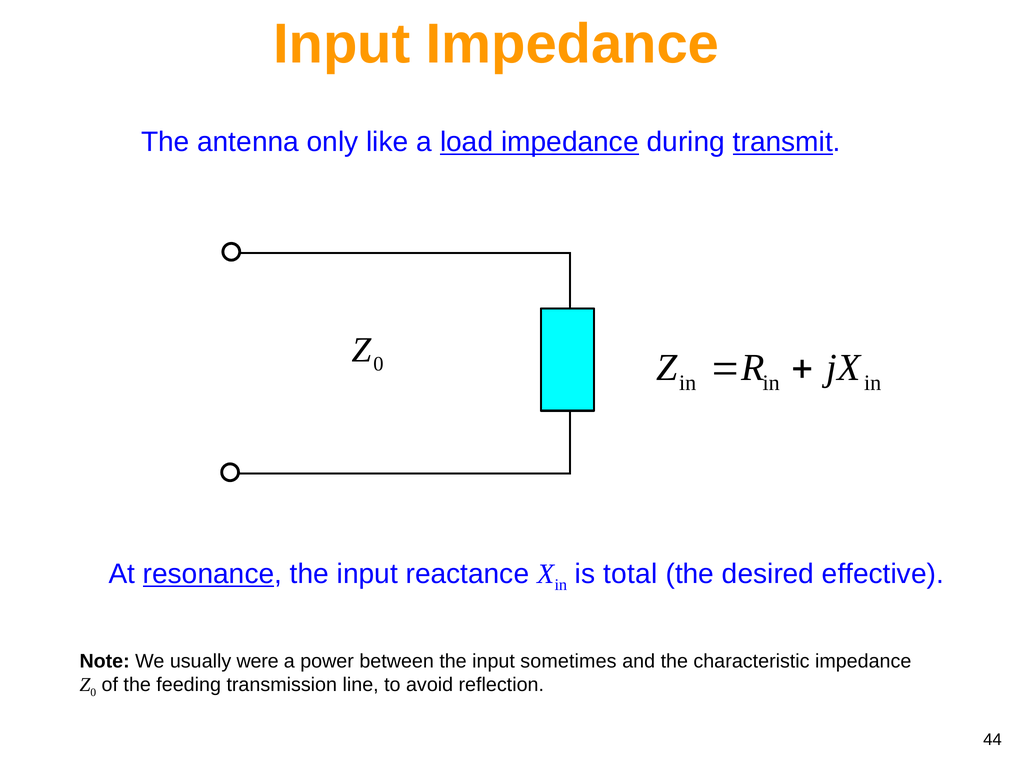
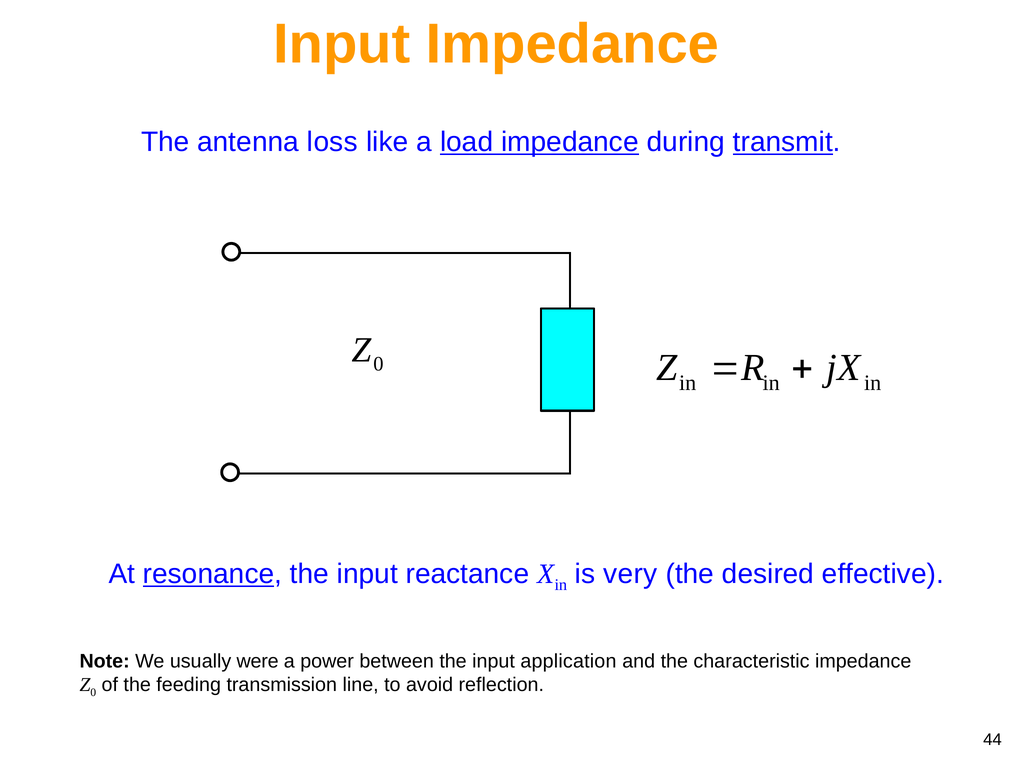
only: only -> loss
total: total -> very
sometimes: sometimes -> application
